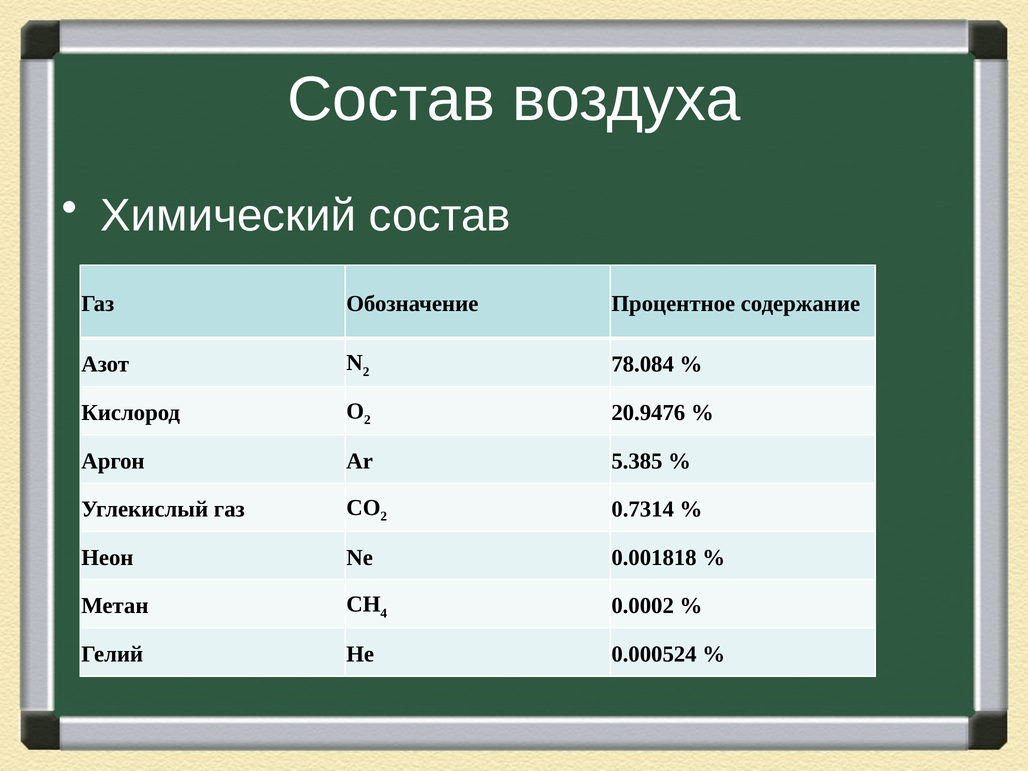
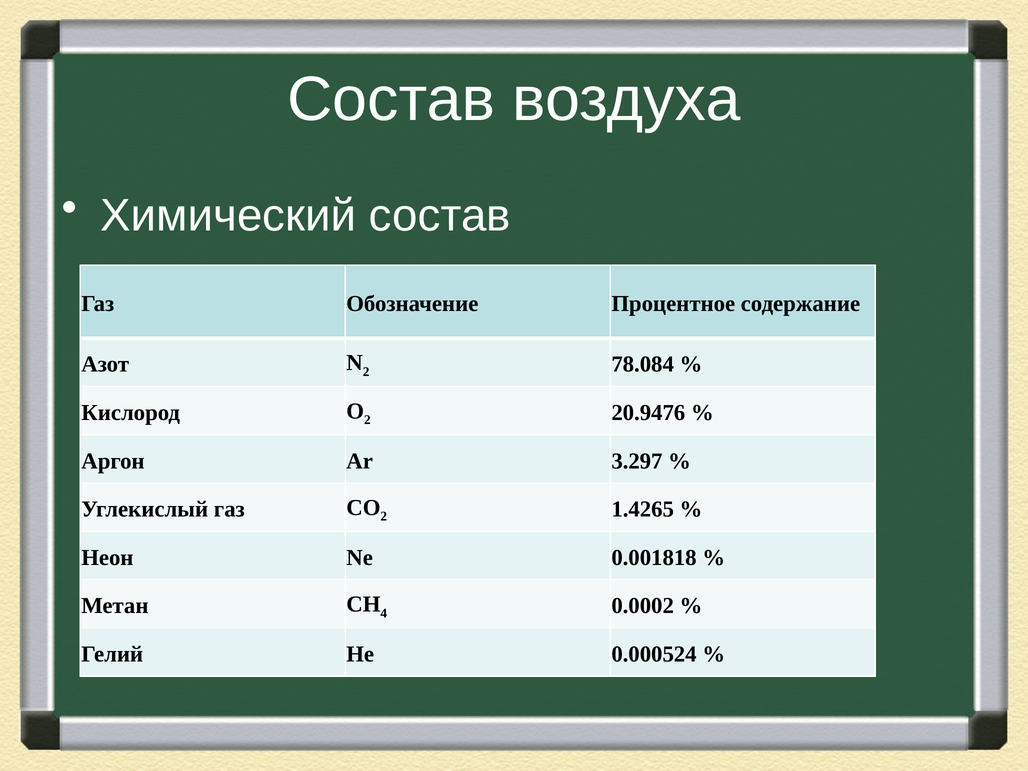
5.385: 5.385 -> 3.297
0.7314: 0.7314 -> 1.4265
